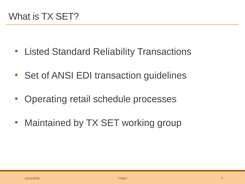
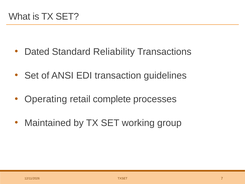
Listed: Listed -> Dated
schedule: schedule -> complete
